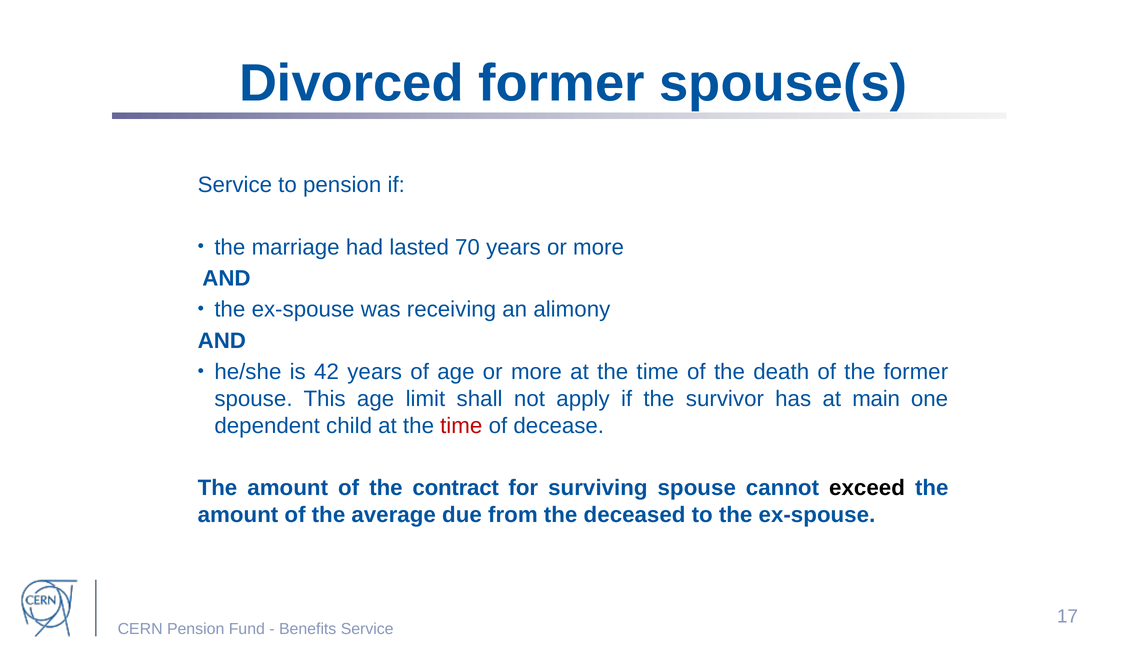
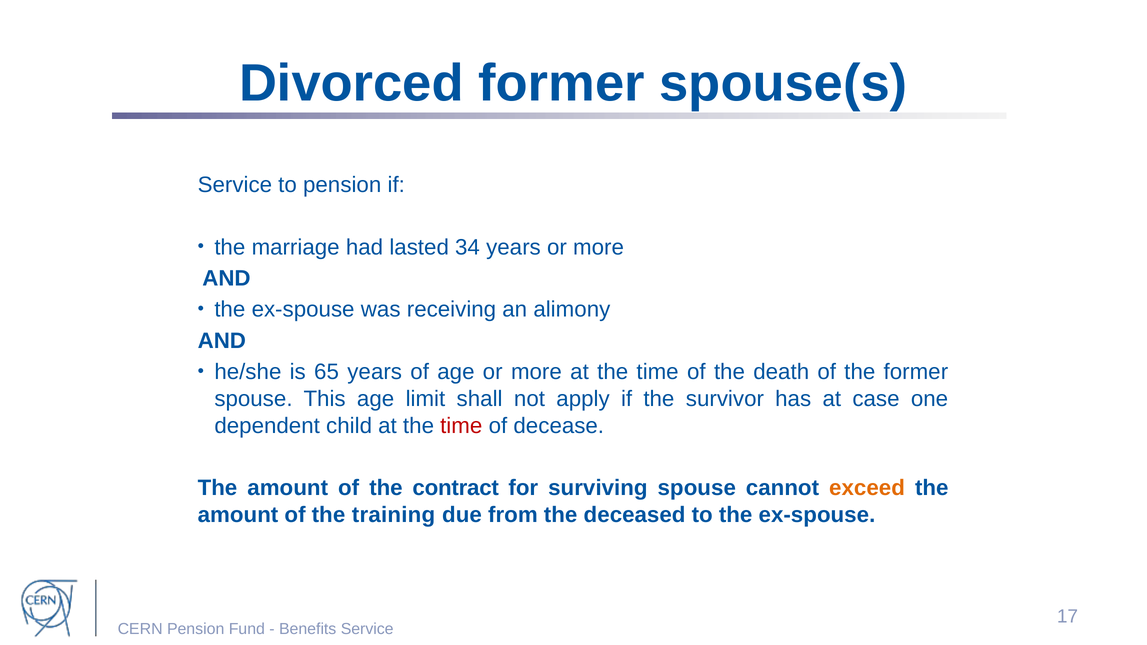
70: 70 -> 34
42: 42 -> 65
main: main -> case
exceed colour: black -> orange
average: average -> training
